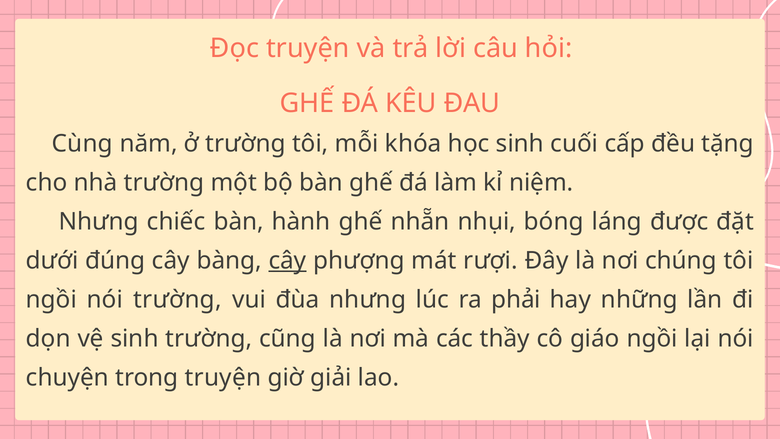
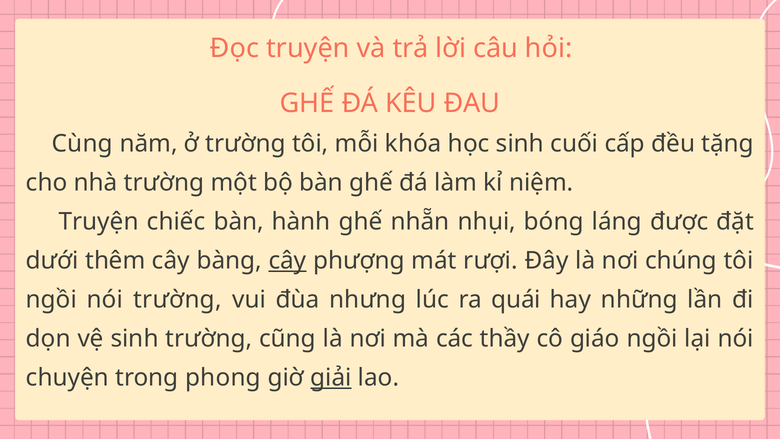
Nhưng at (99, 222): Nhưng -> Truyện
đúng: đúng -> thêm
phải: phải -> quái
trong truyện: truyện -> phong
giải underline: none -> present
